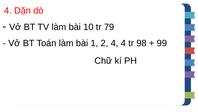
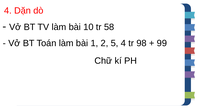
79: 79 -> 58
2 4: 4 -> 5
